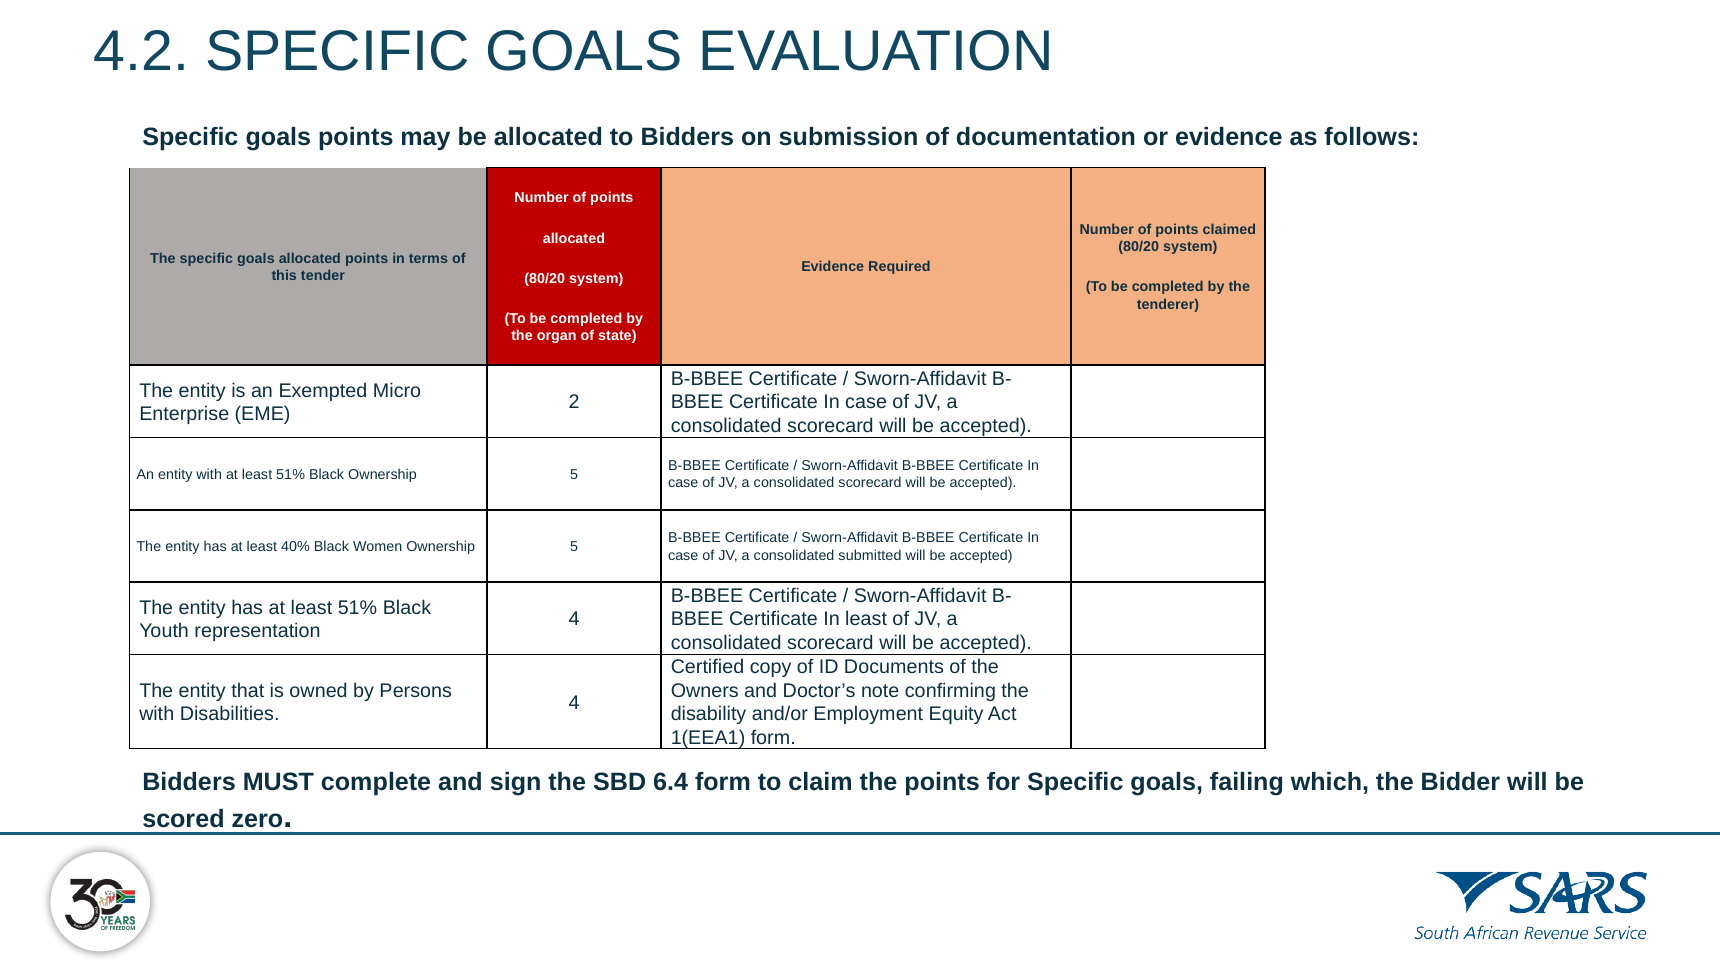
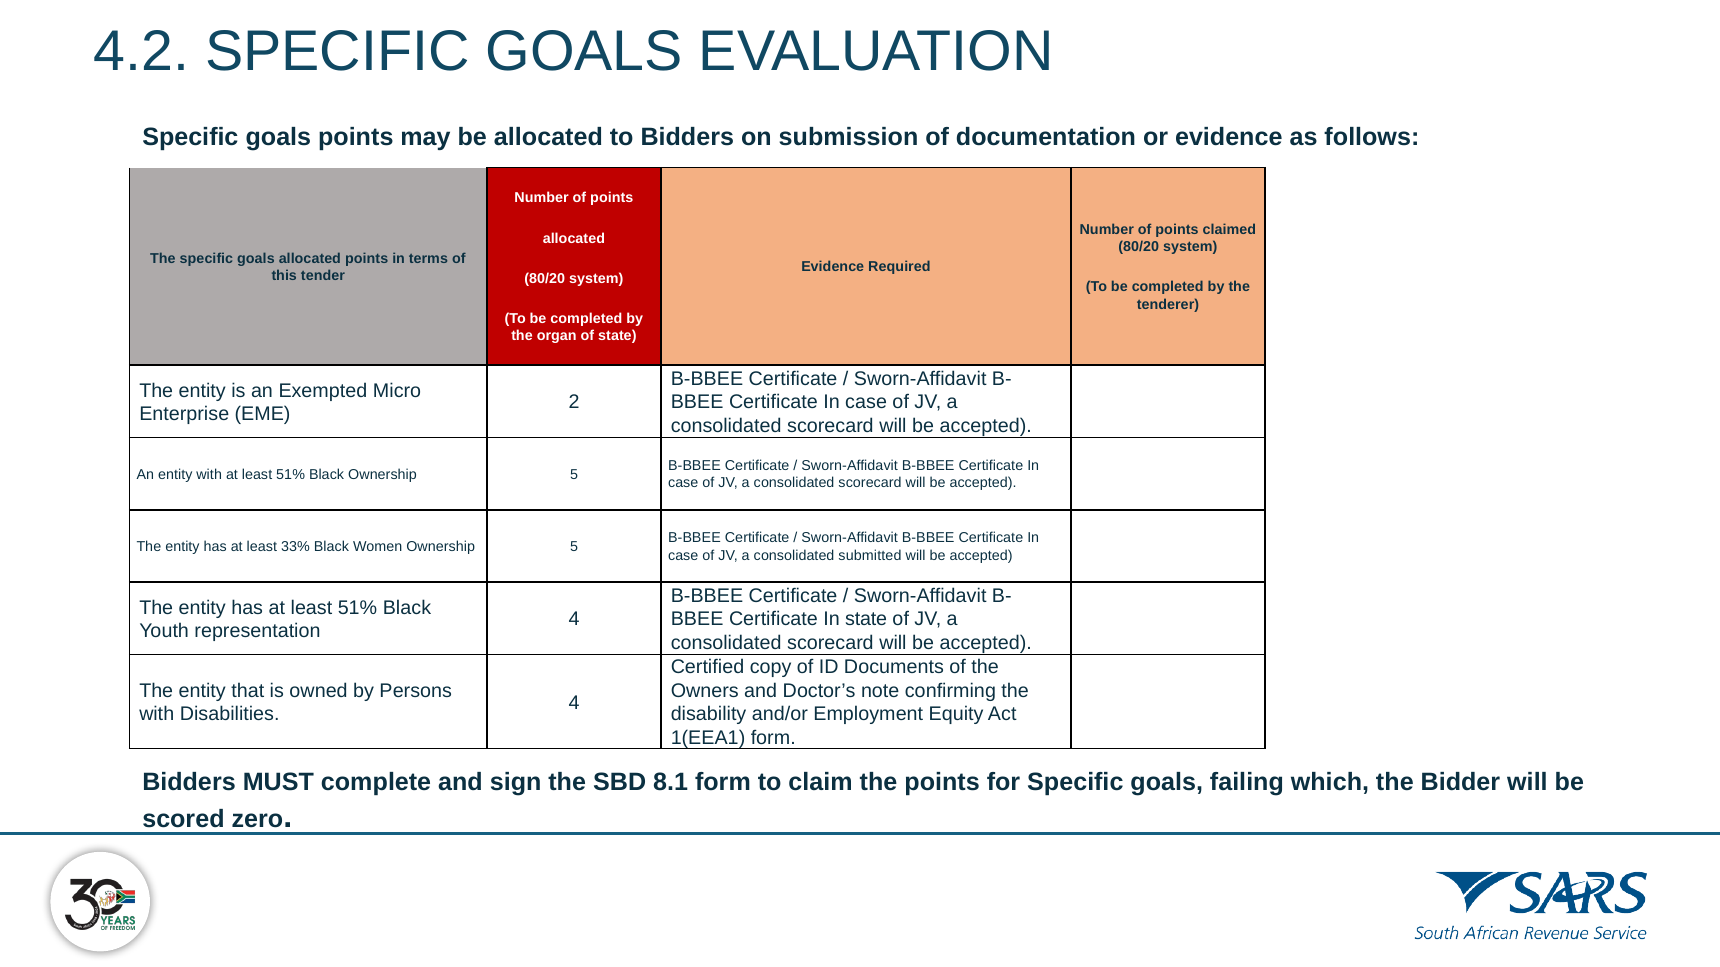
40%: 40% -> 33%
In least: least -> state
6.4: 6.4 -> 8.1
